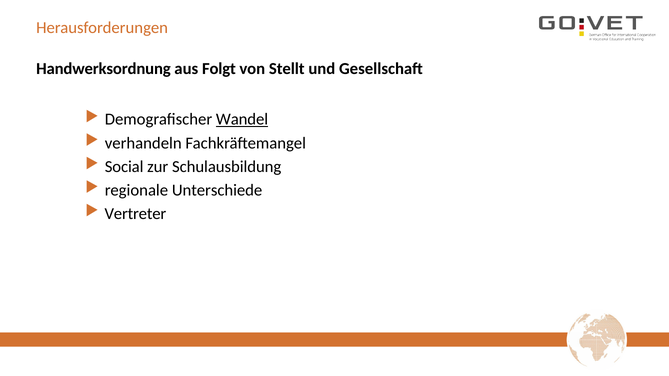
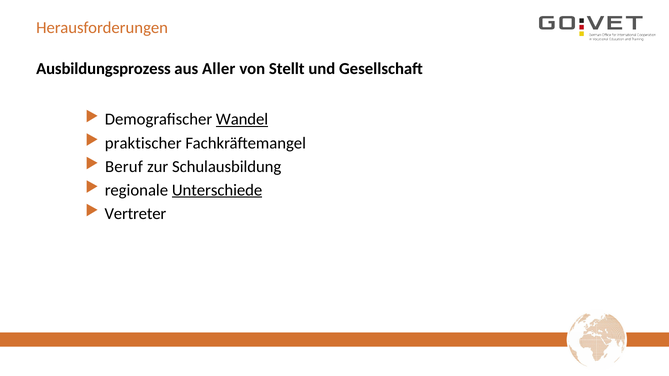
Handwerksordnung: Handwerksordnung -> Ausbildungsprozess
Folgt: Folgt -> Aller
verhandeln: verhandeln -> praktischer
Social: Social -> Beruf
Unterschiede underline: none -> present
